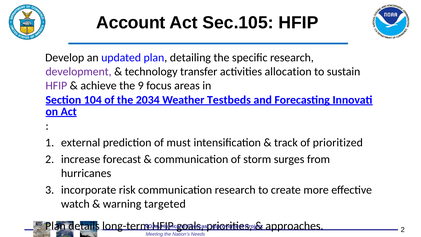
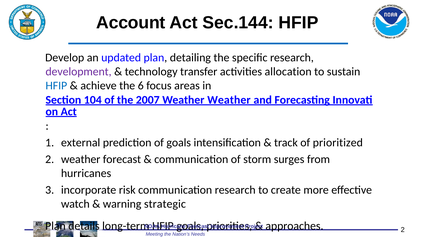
Sec.105: Sec.105 -> Sec.144
HFIP at (56, 86) colour: purple -> blue
9: 9 -> 6
2034: 2034 -> 2007
Weather Testbeds: Testbeds -> Weather
of must: must -> goals
increase at (81, 159): increase -> weather
targeted: targeted -> strategic
